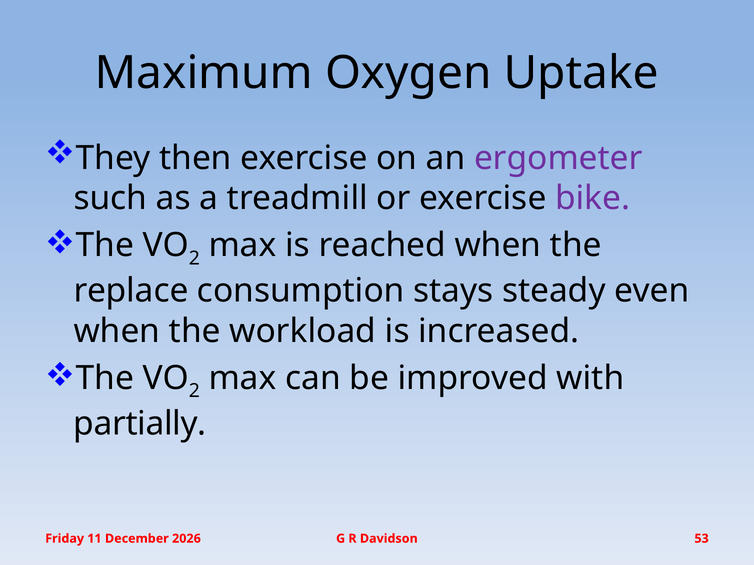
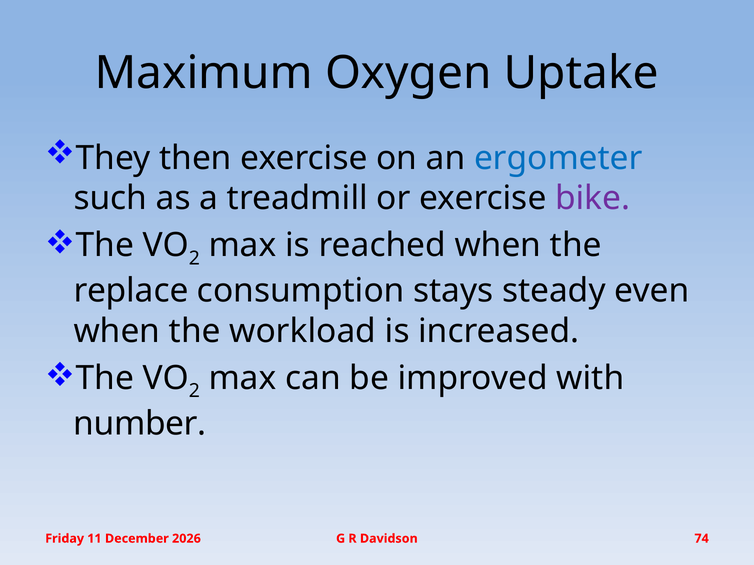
ergometer colour: purple -> blue
partially: partially -> number
53: 53 -> 74
